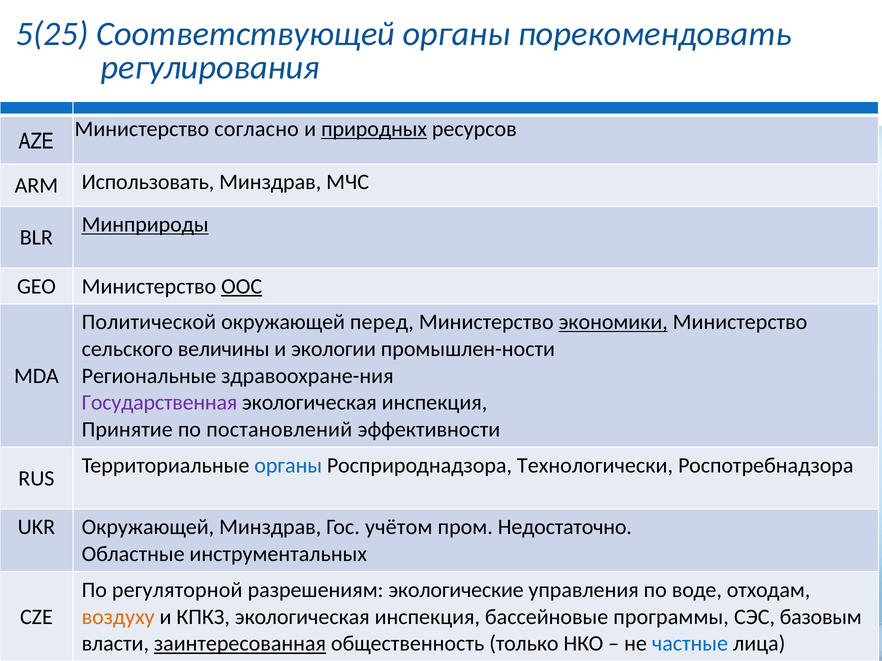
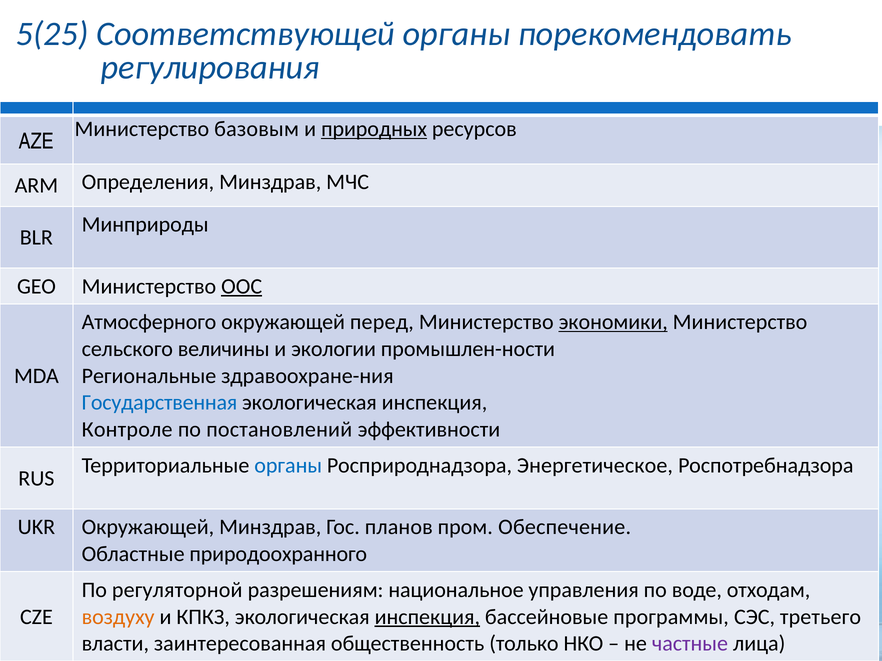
согласно: согласно -> базовым
Использовать: Использовать -> Определения
Минприроды underline: present -> none
Политической: Политической -> Атмосферного
Государственная colour: purple -> blue
Принятие: Принятие -> Контроле
Технологически: Технологически -> Энергетическое
учётом: учётом -> планов
Недостаточно: Недостаточно -> Обеспечение
инструментальных: инструментальных -> природоохранного
экологические: экологические -> национальное
инспекция at (427, 617) underline: none -> present
базовым: базовым -> третьего
заинтересованная underline: present -> none
частные colour: blue -> purple
